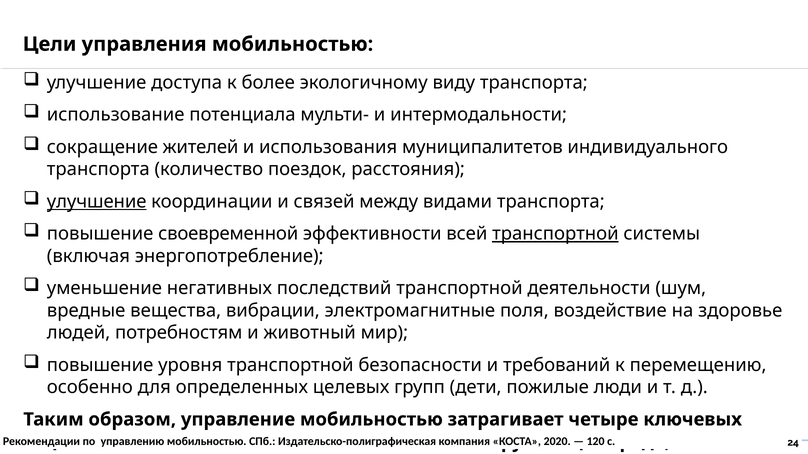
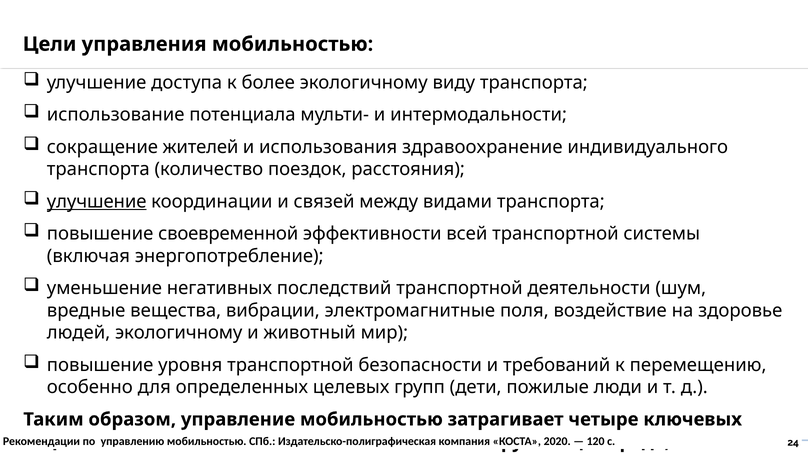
использования муниципалитетов: муниципалитетов -> здравоохранение
транспортной at (555, 234) underline: present -> none
людей потребностям: потребностям -> экологичному
